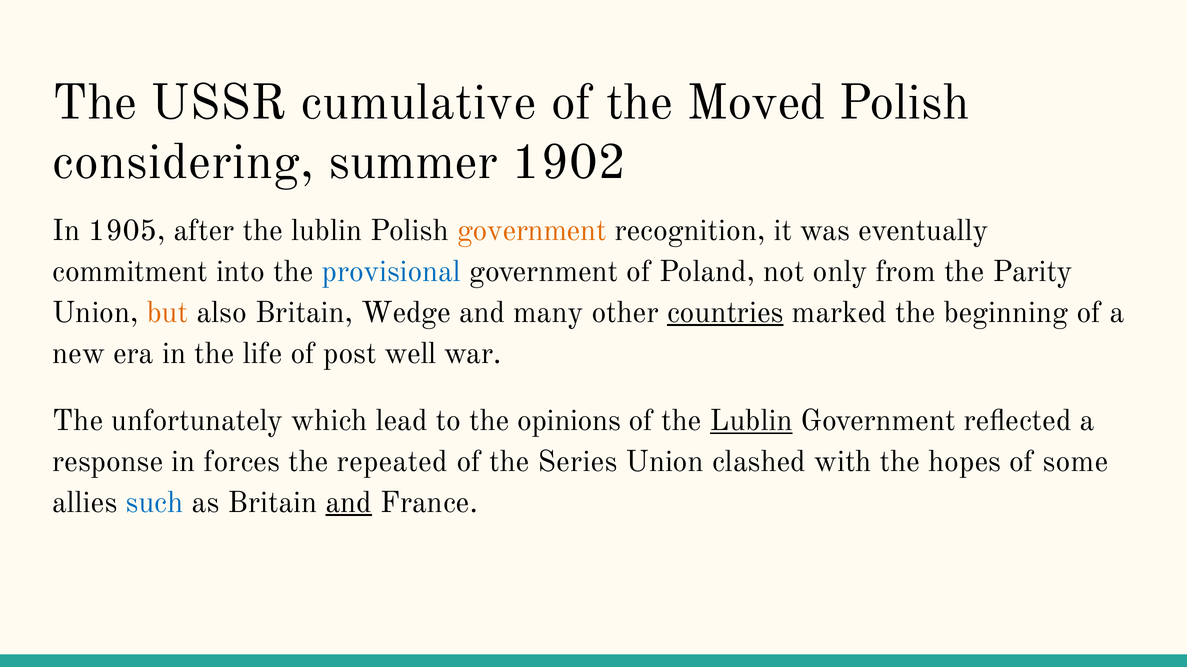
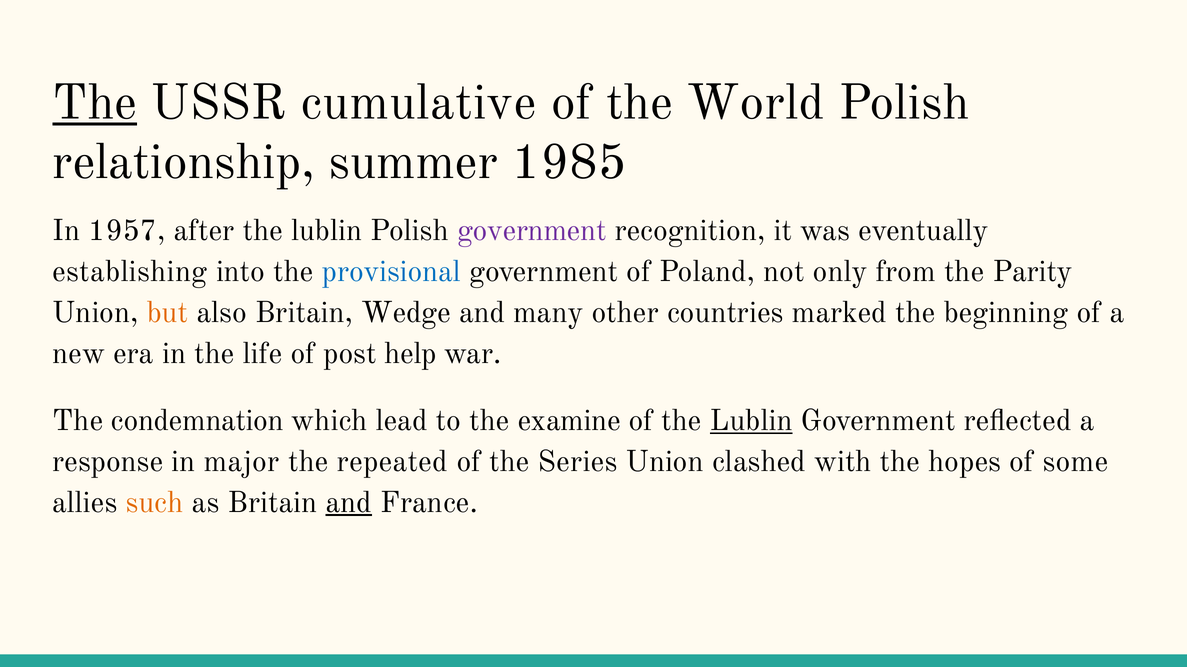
The at (95, 103) underline: none -> present
Moved: Moved -> World
considering: considering -> relationship
1902: 1902 -> 1985
1905: 1905 -> 1957
government at (532, 231) colour: orange -> purple
commitment: commitment -> establishing
countries underline: present -> none
well: well -> help
unfortunately: unfortunately -> condemnation
opinions: opinions -> examine
forces: forces -> major
such colour: blue -> orange
